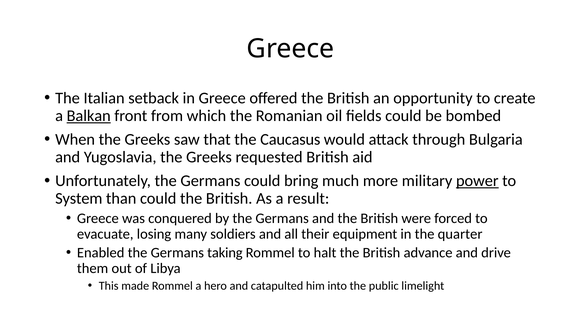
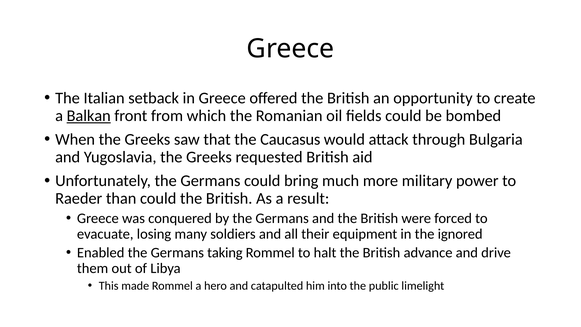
power underline: present -> none
System: System -> Raeder
quarter: quarter -> ignored
